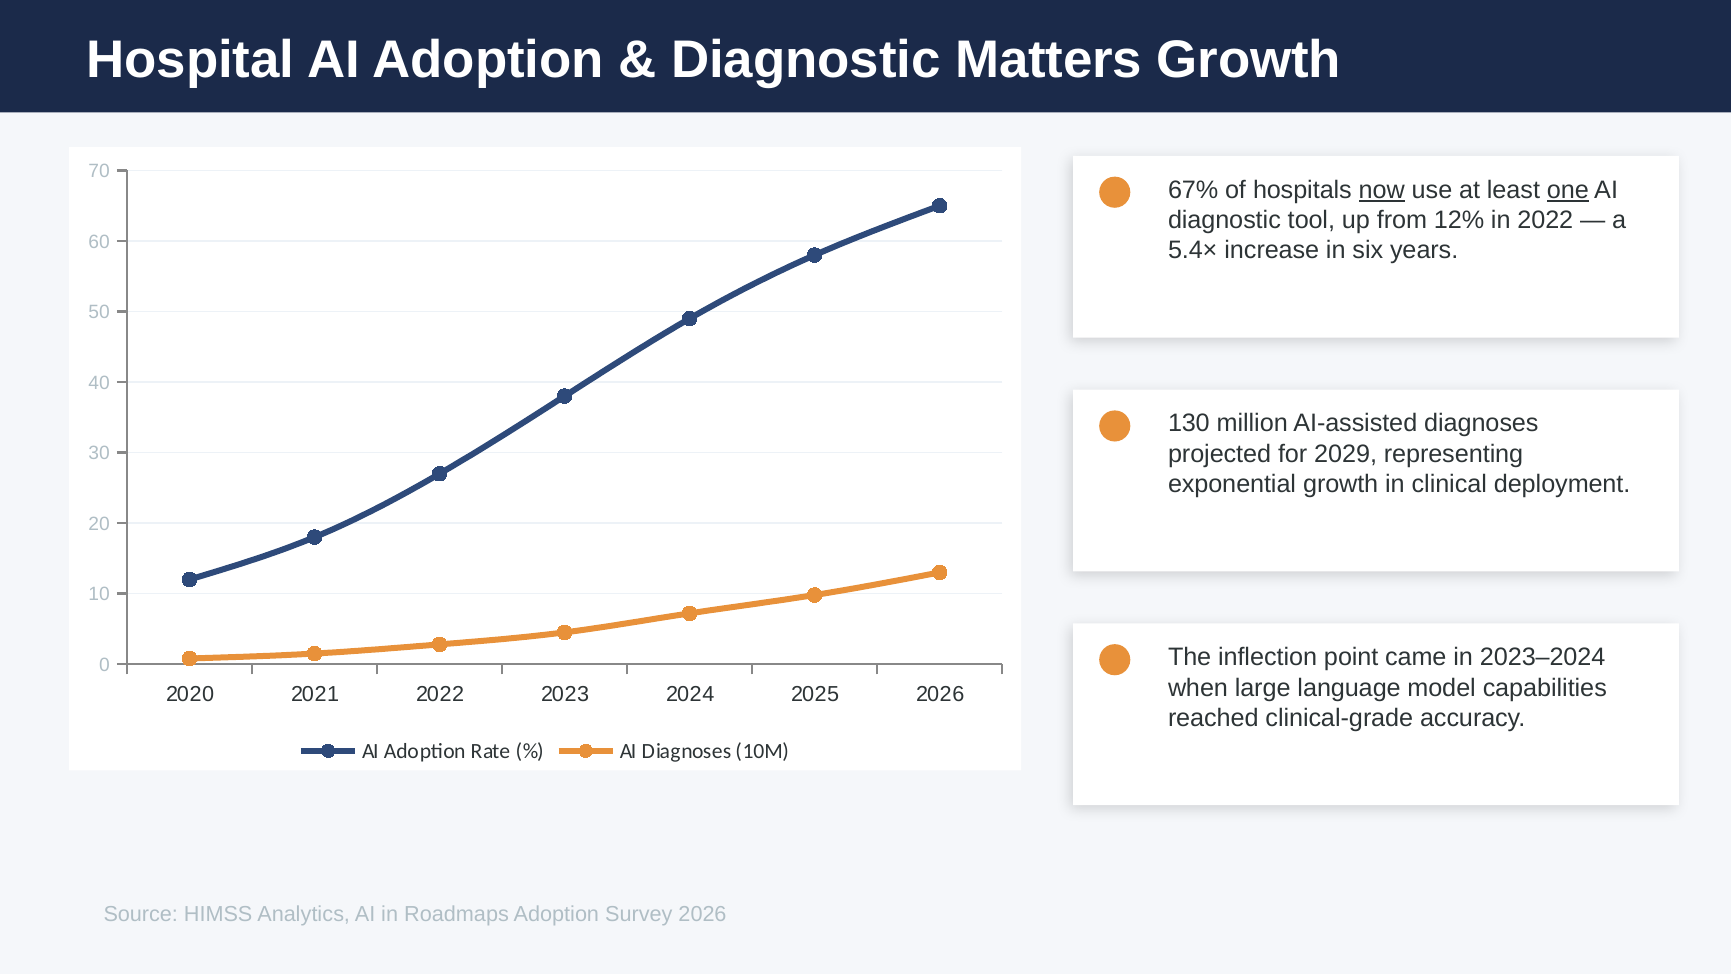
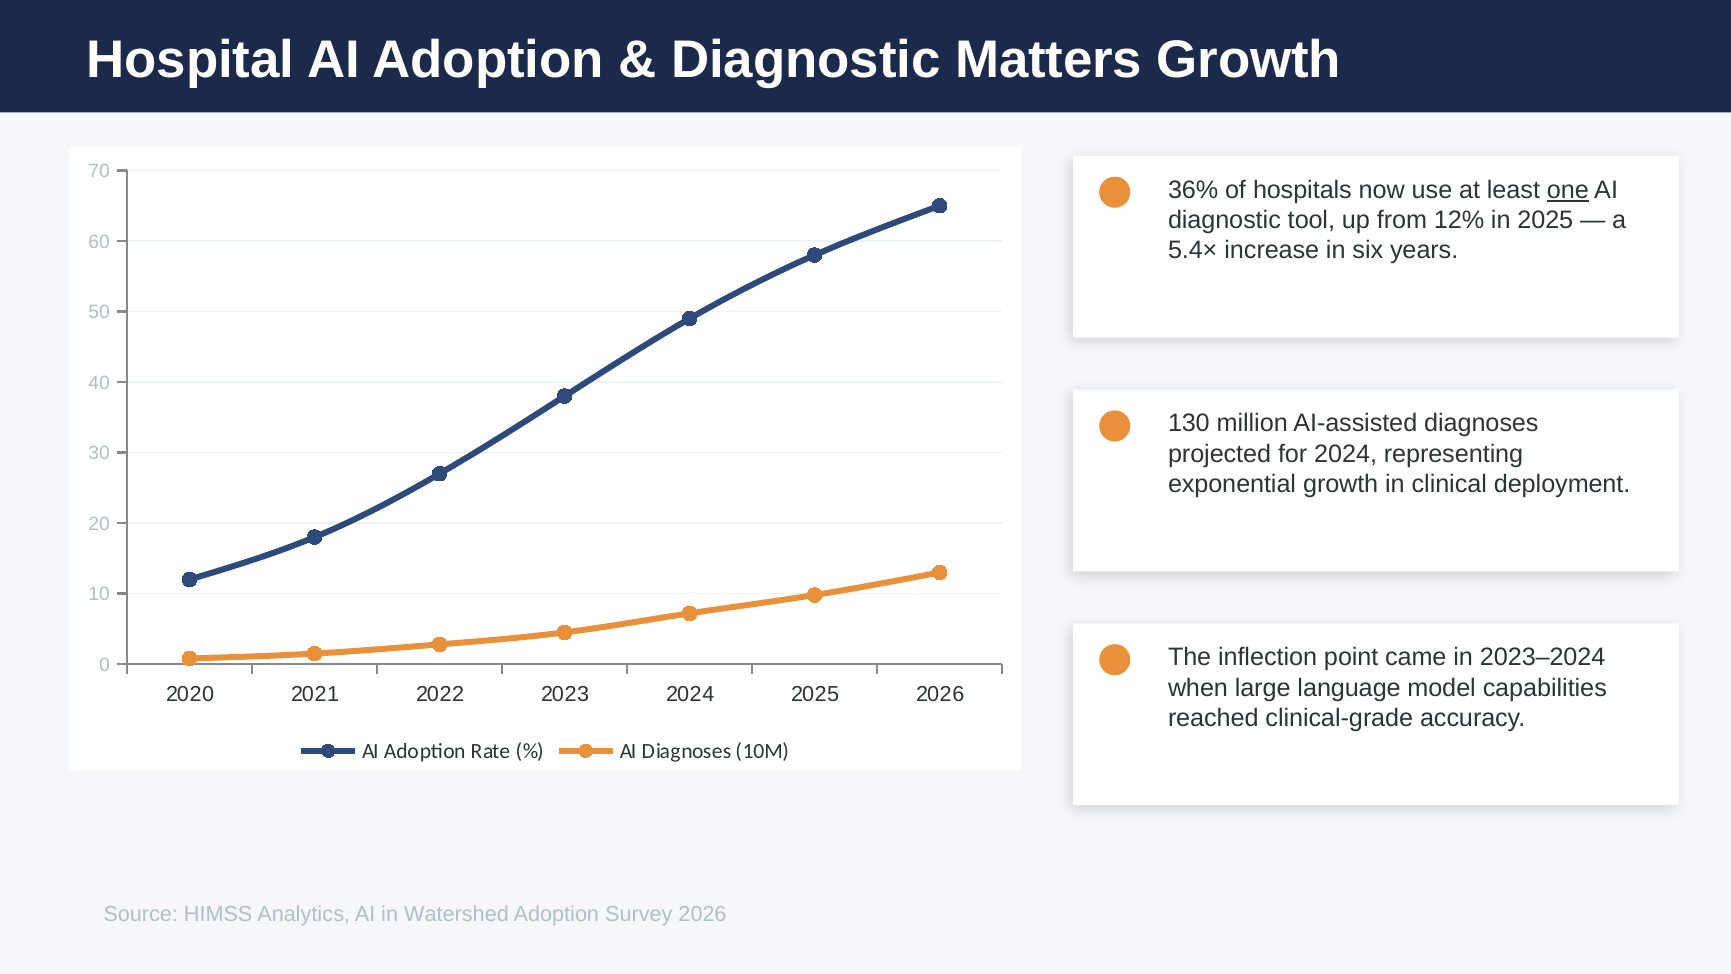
67%: 67% -> 36%
now underline: present -> none
in 2022: 2022 -> 2025
for 2029: 2029 -> 2024
Roadmaps: Roadmaps -> Watershed
